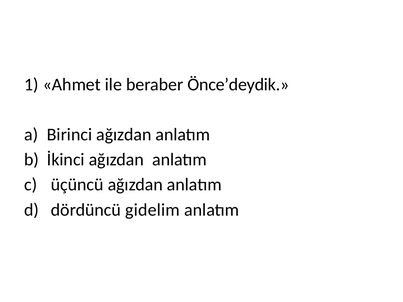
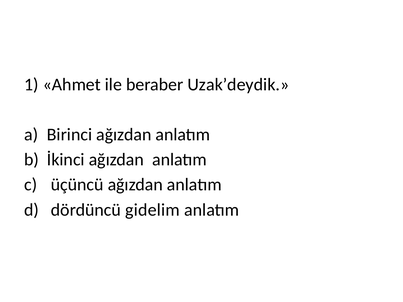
Önce’deydik: Önce’deydik -> Uzak’deydik
